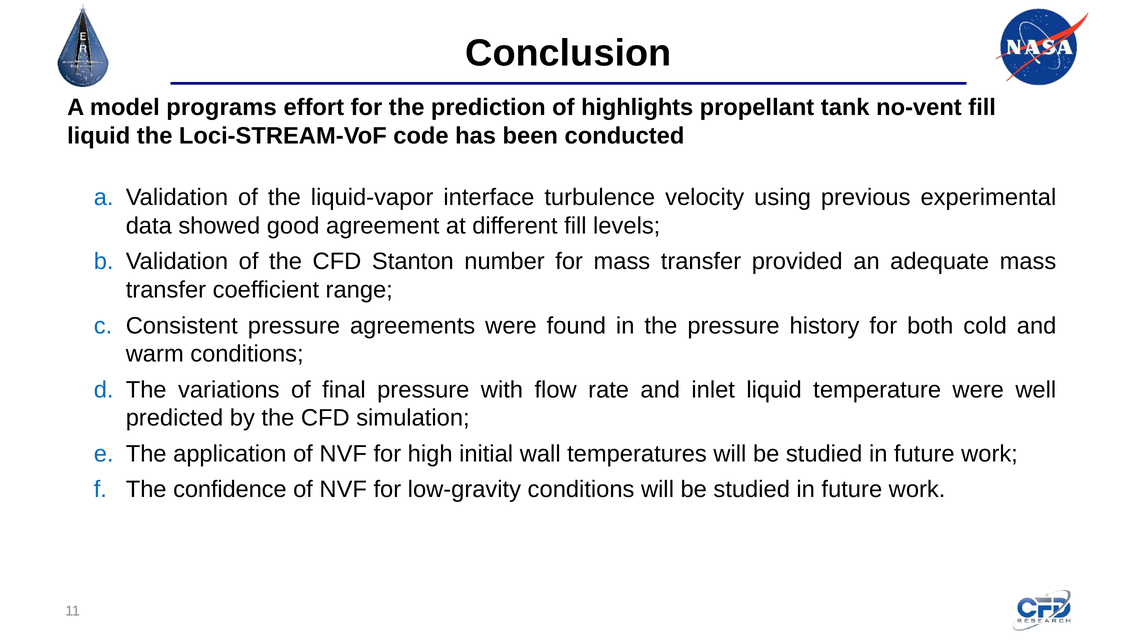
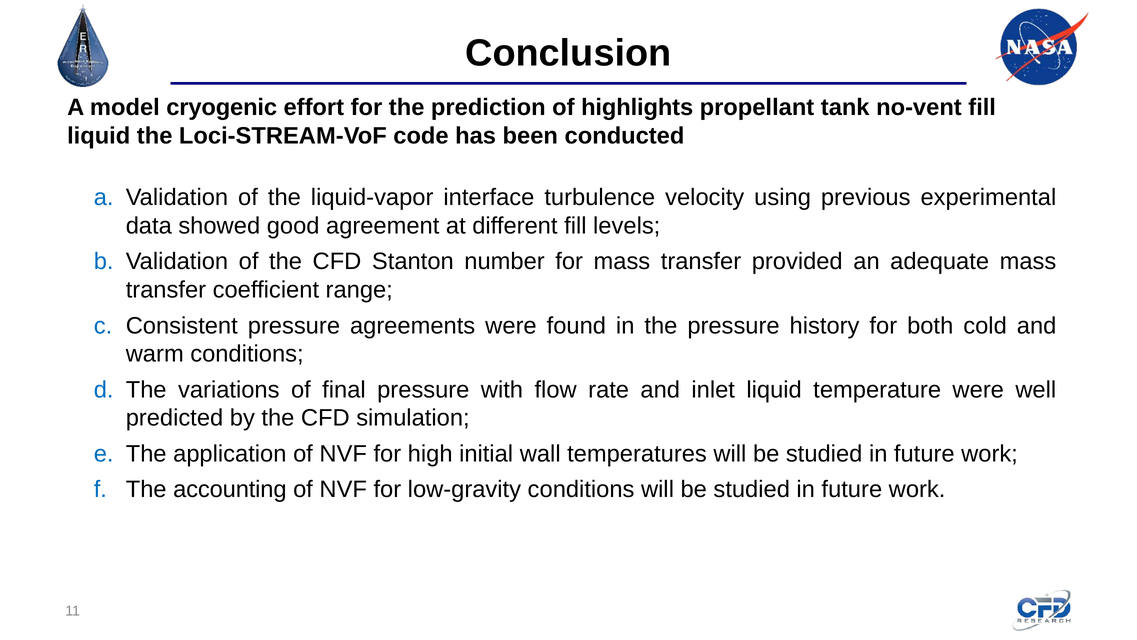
programs: programs -> cryogenic
confidence: confidence -> accounting
